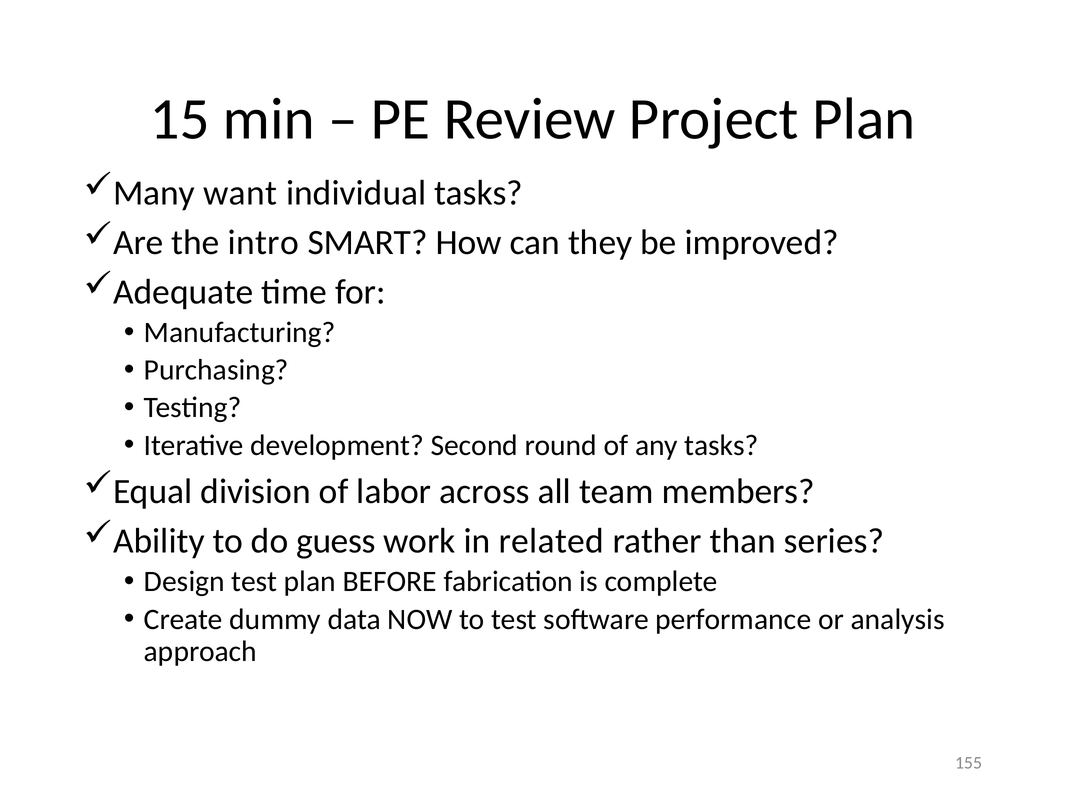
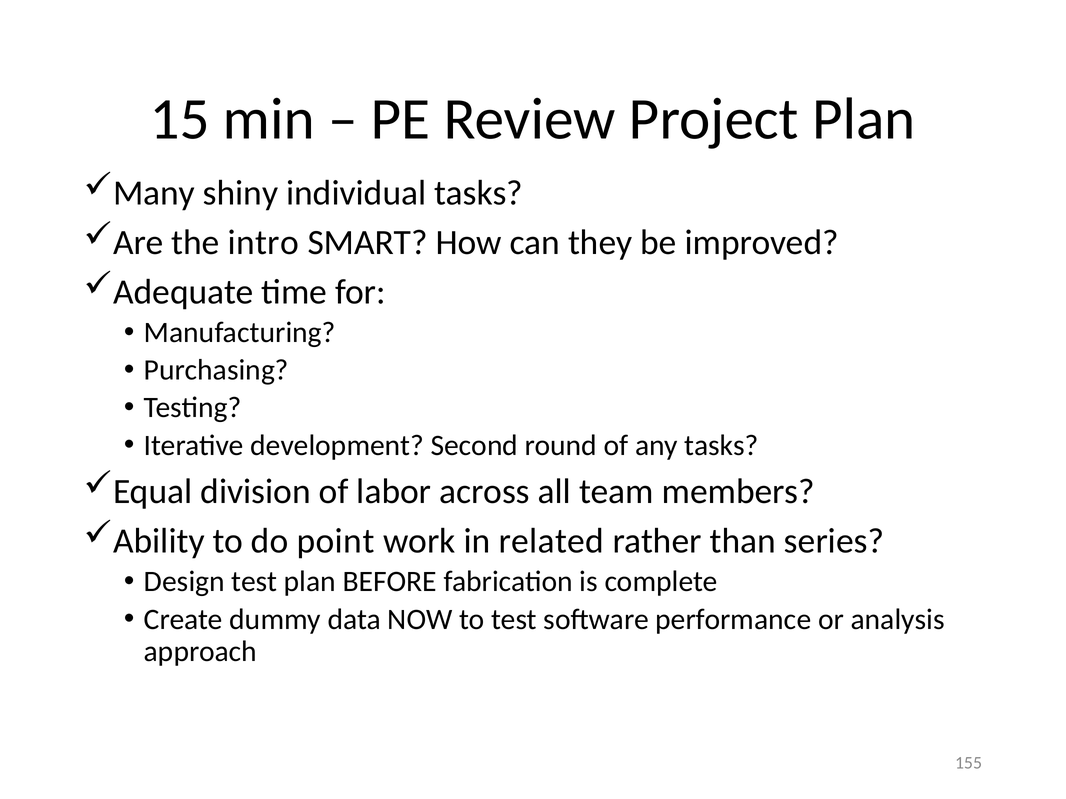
want: want -> shiny
guess: guess -> point
